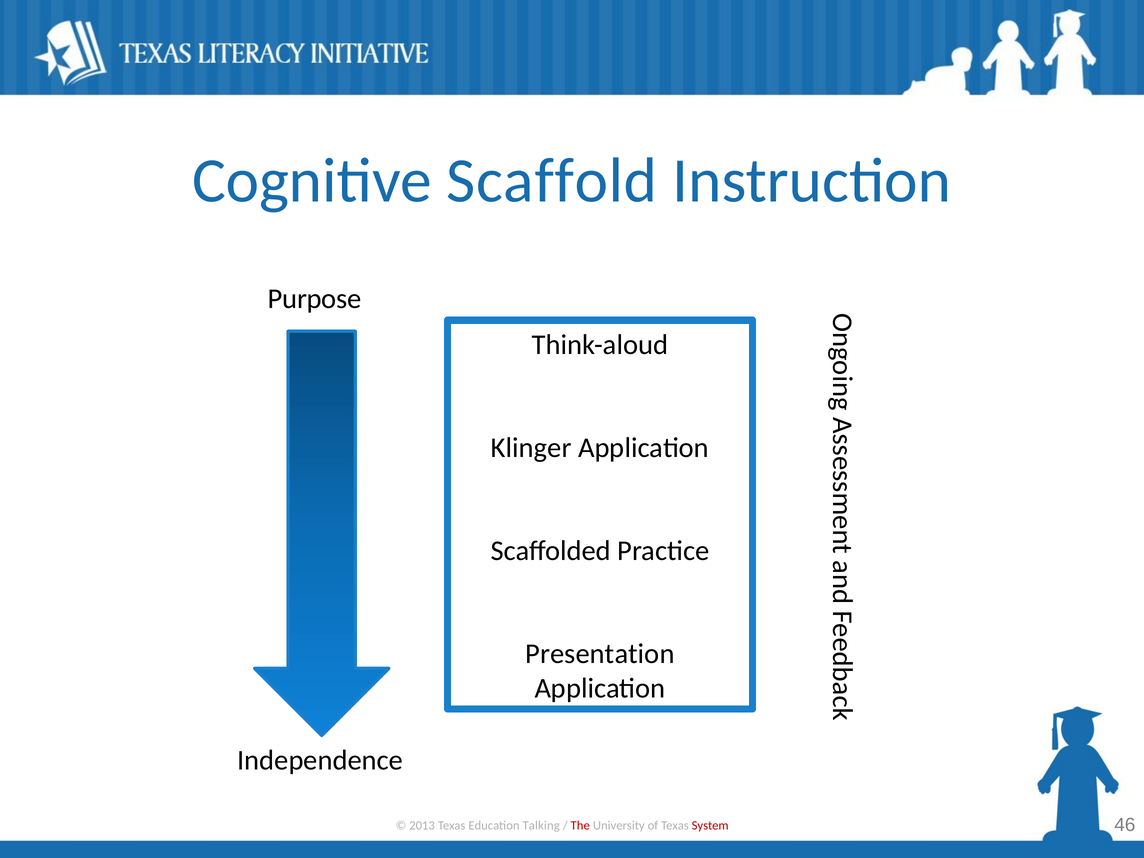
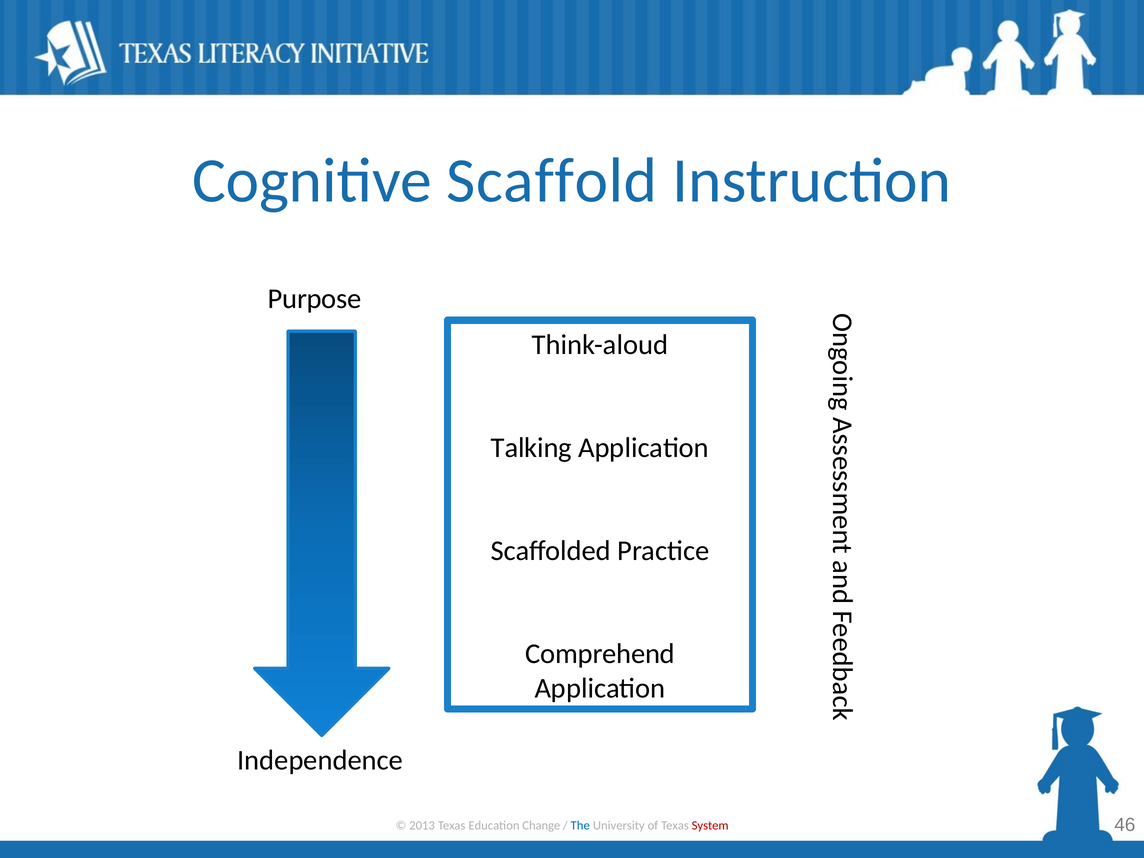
Klinger: Klinger -> Talking
Presentation: Presentation -> Comprehend
Talking: Talking -> Change
The colour: red -> blue
